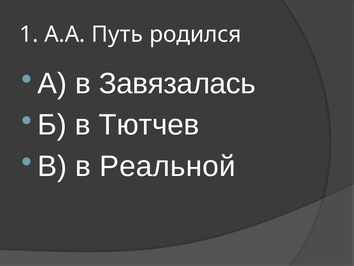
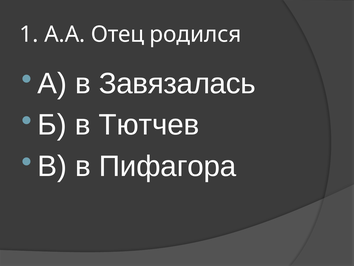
Путь: Путь -> Отец
Реальной: Реальной -> Пифагора
